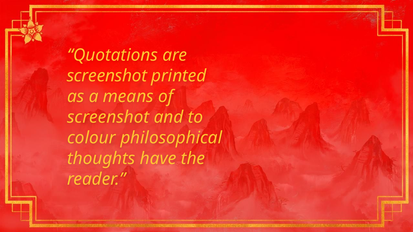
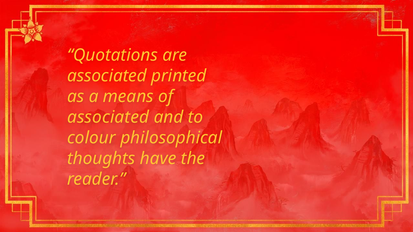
screenshot at (107, 76): screenshot -> associated
screenshot at (108, 117): screenshot -> associated
